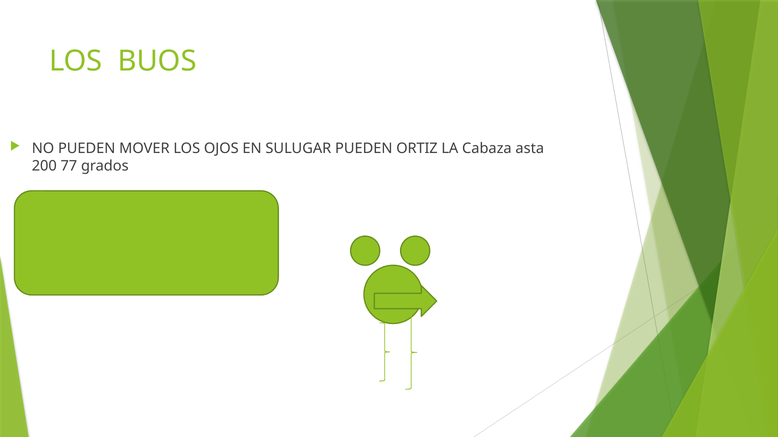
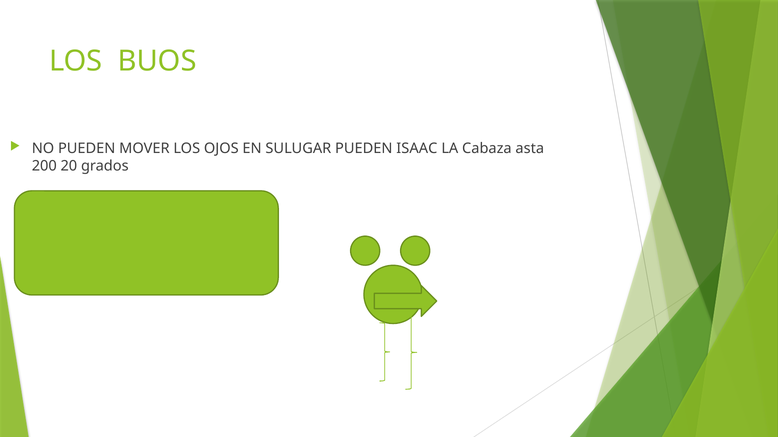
ORTIZ: ORTIZ -> ISAAC
77: 77 -> 20
